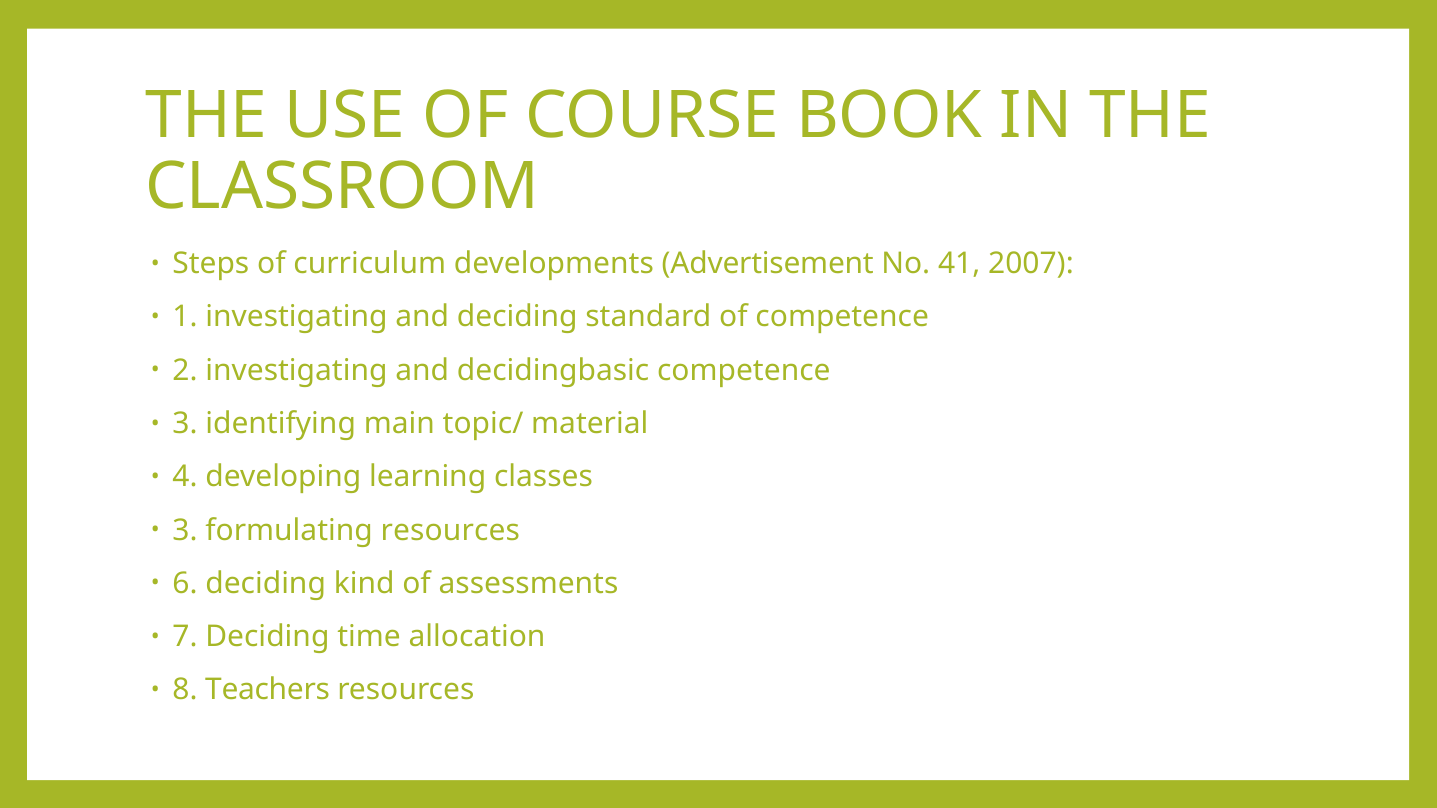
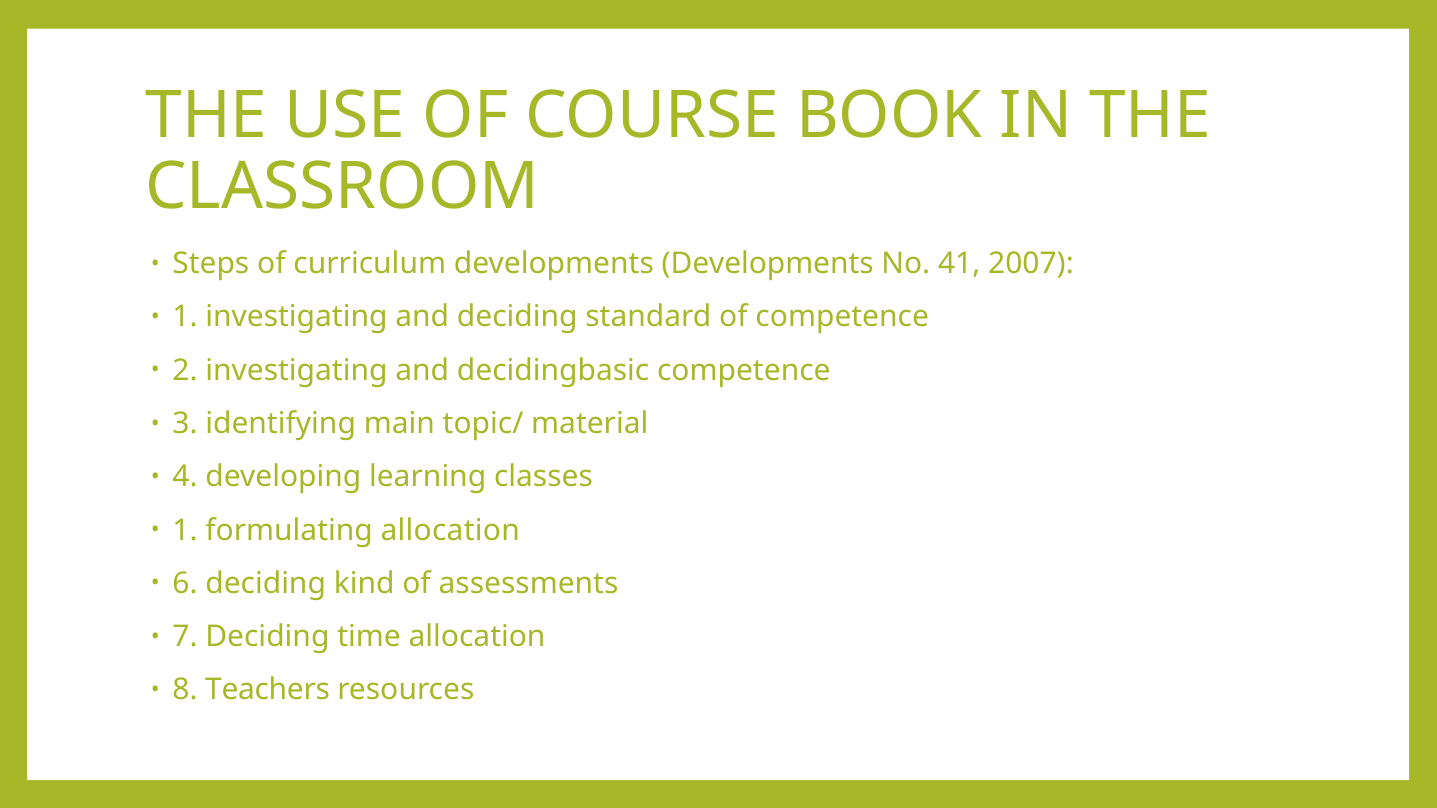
developments Advertisement: Advertisement -> Developments
3 at (185, 530): 3 -> 1
formulating resources: resources -> allocation
